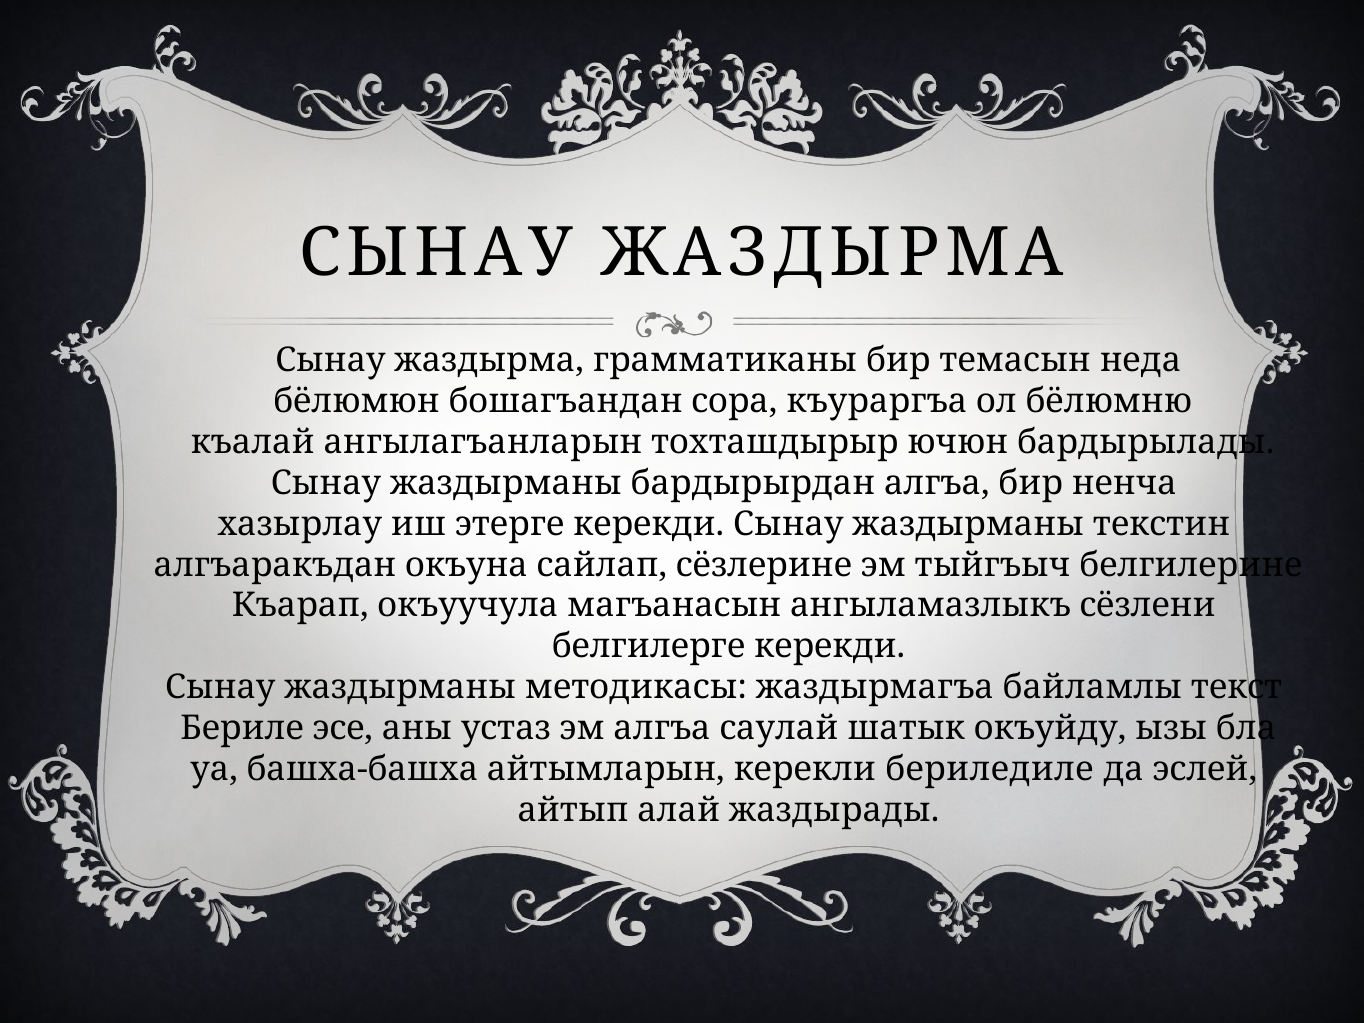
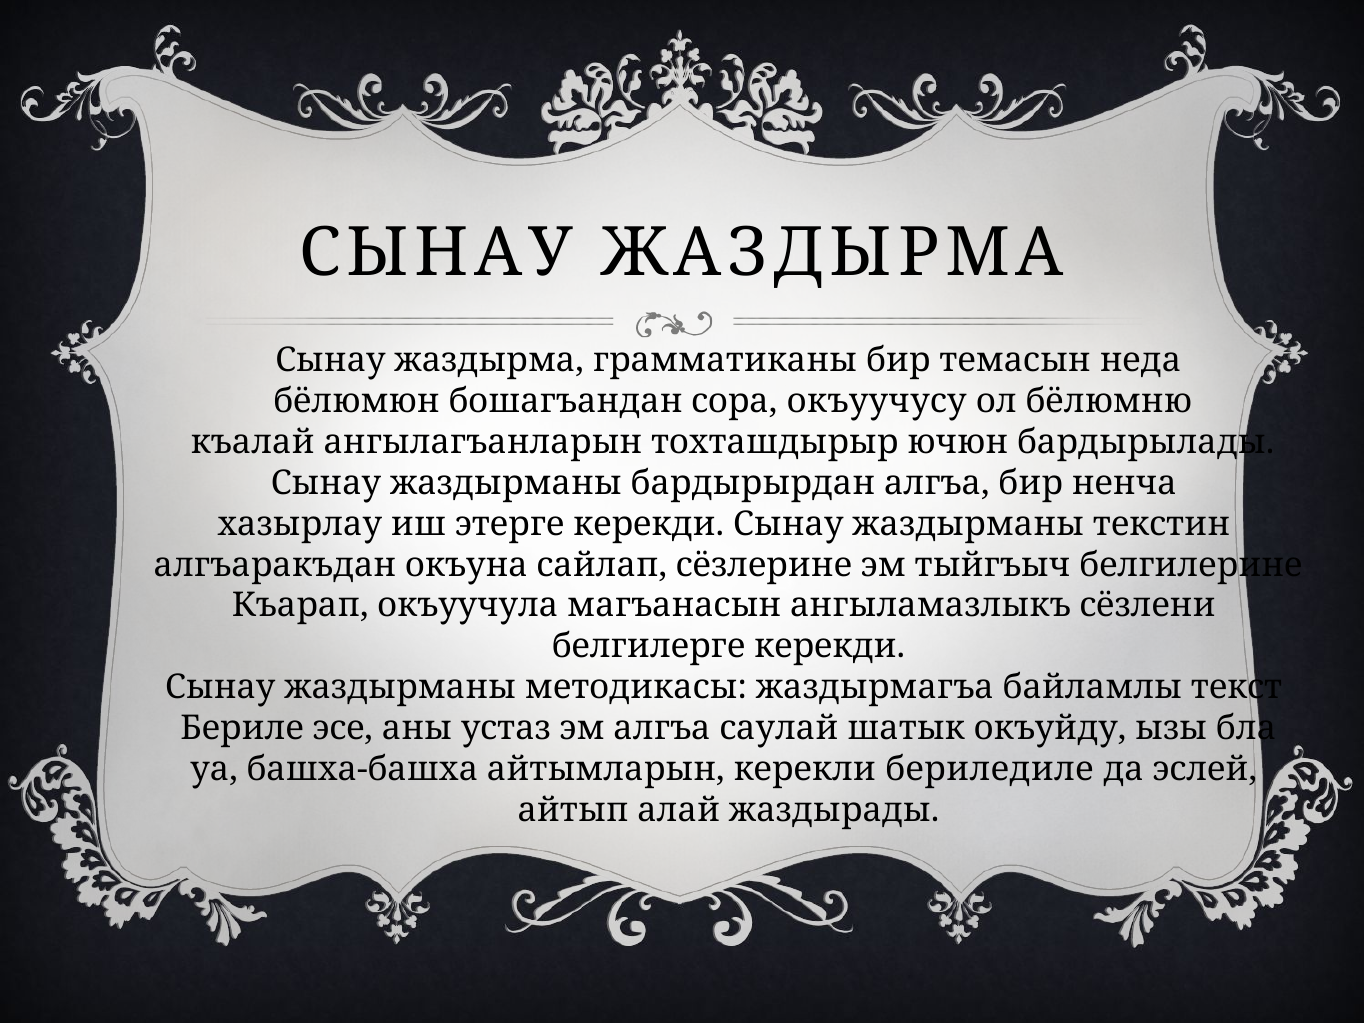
къураргъа: къураргъа -> окъуучусу
